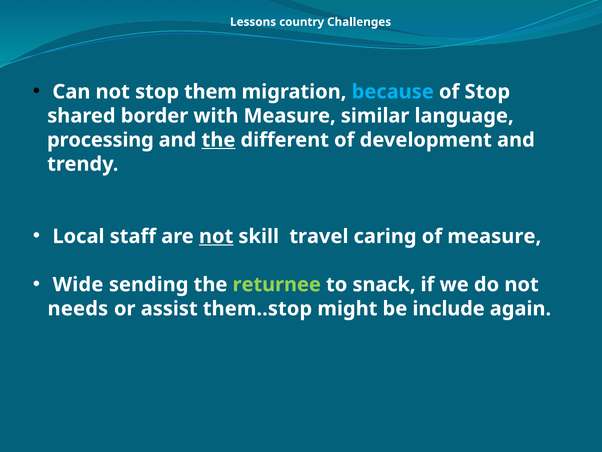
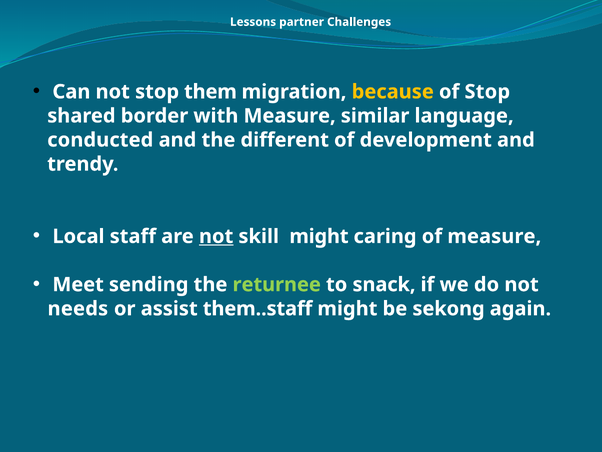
country: country -> partner
because colour: light blue -> yellow
processing: processing -> conducted
the at (218, 140) underline: present -> none
skill travel: travel -> might
Wide: Wide -> Meet
them..stop: them..stop -> them..staff
include: include -> sekong
